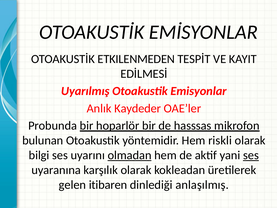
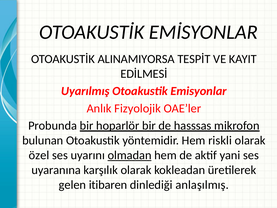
ETKILENMEDEN: ETKILENMEDEN -> ALINAMIYORSA
Kaydeder: Kaydeder -> Fizyolojik
bilgi: bilgi -> özel
ses at (251, 155) underline: present -> none
